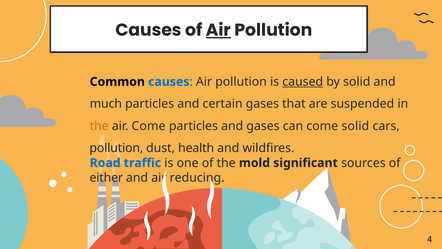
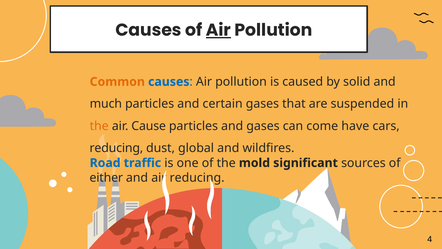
Common colour: black -> orange
caused underline: present -> none
air Come: Come -> Cause
come solid: solid -> have
pollution at (116, 148): pollution -> reducing
health: health -> global
